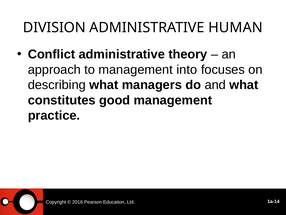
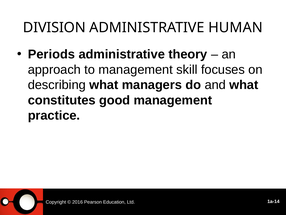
Conflict: Conflict -> Periods
into: into -> skill
